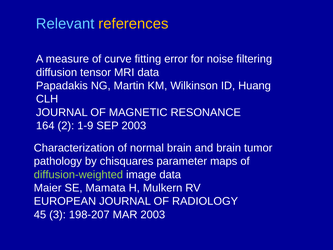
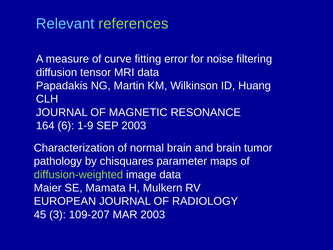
references colour: yellow -> light green
2: 2 -> 6
198-207: 198-207 -> 109-207
